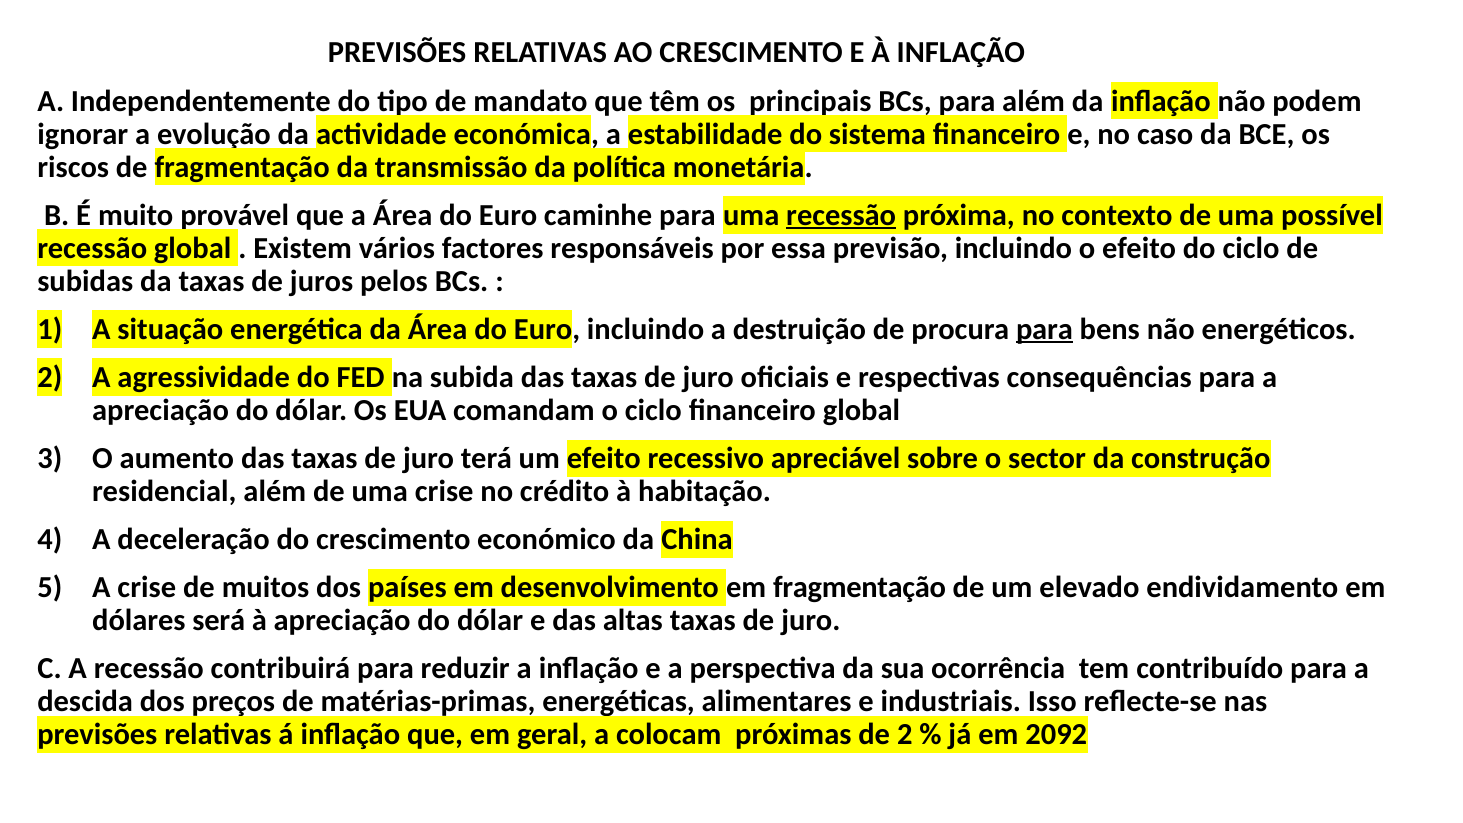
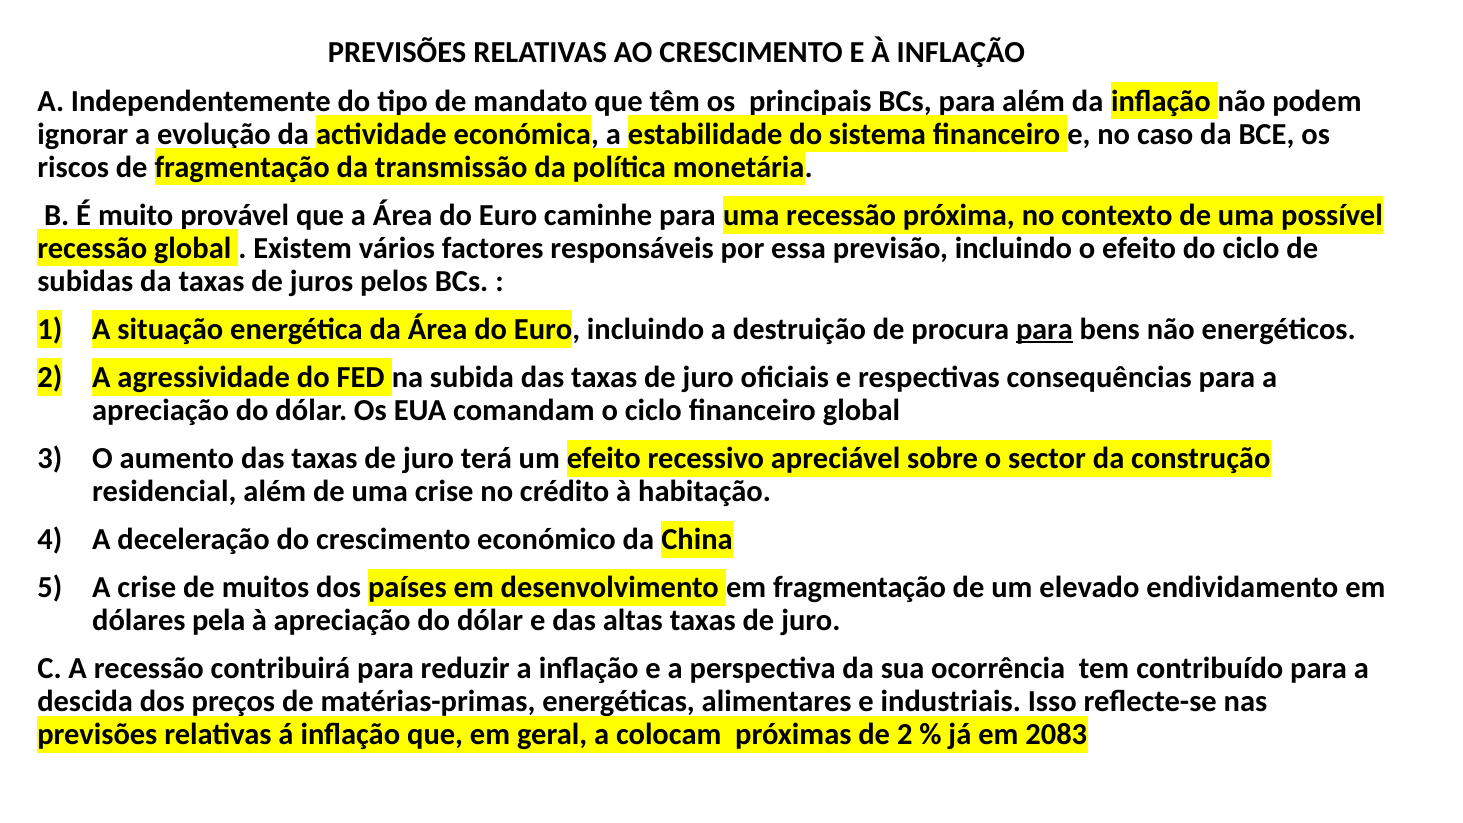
recessão at (841, 215) underline: present -> none
será: será -> pela
2092: 2092 -> 2083
